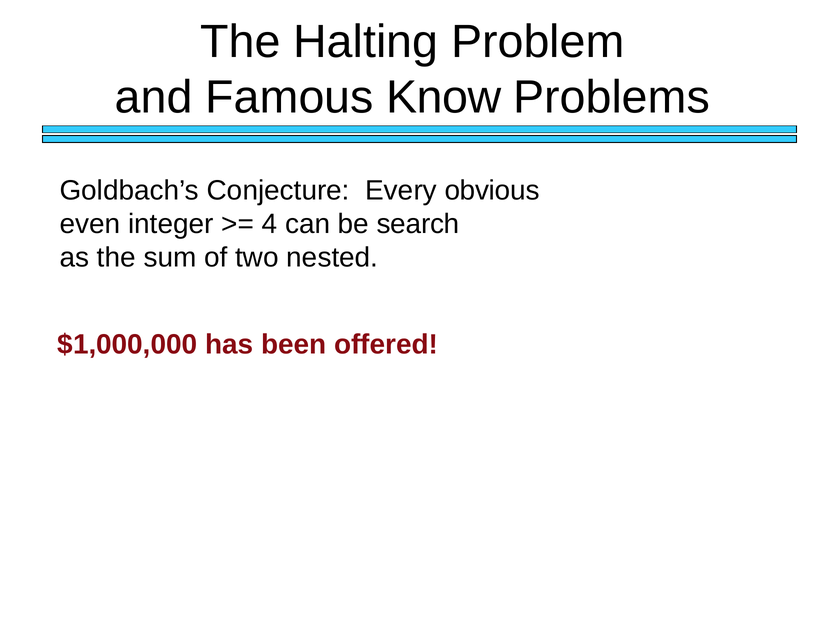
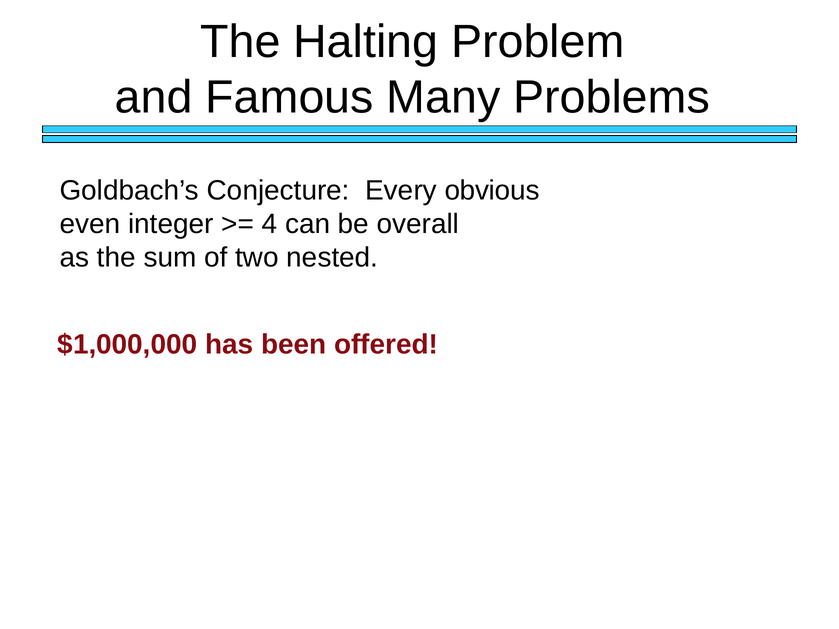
Know: Know -> Many
search: search -> overall
